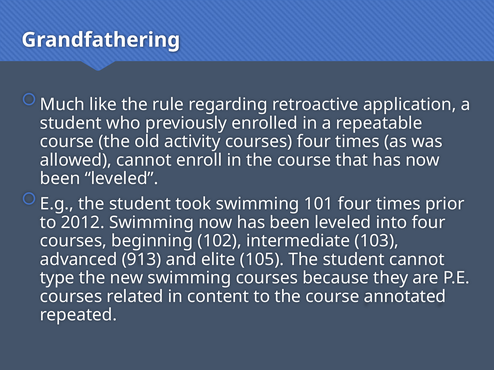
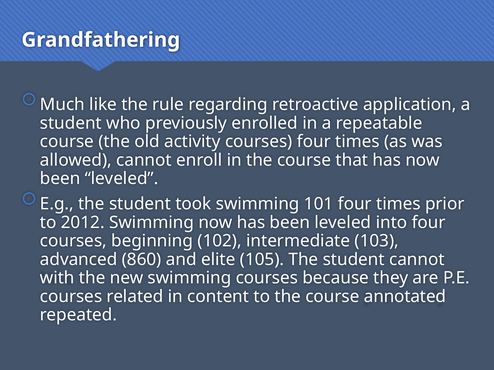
913: 913 -> 860
type: type -> with
